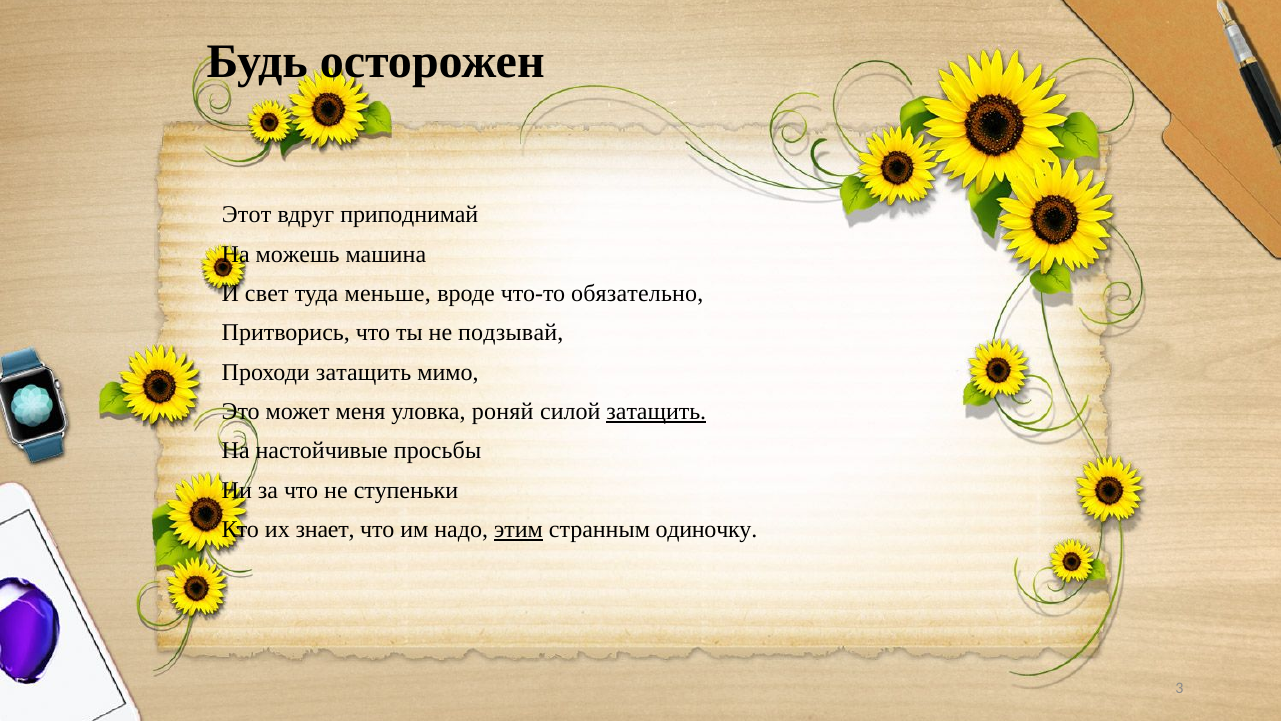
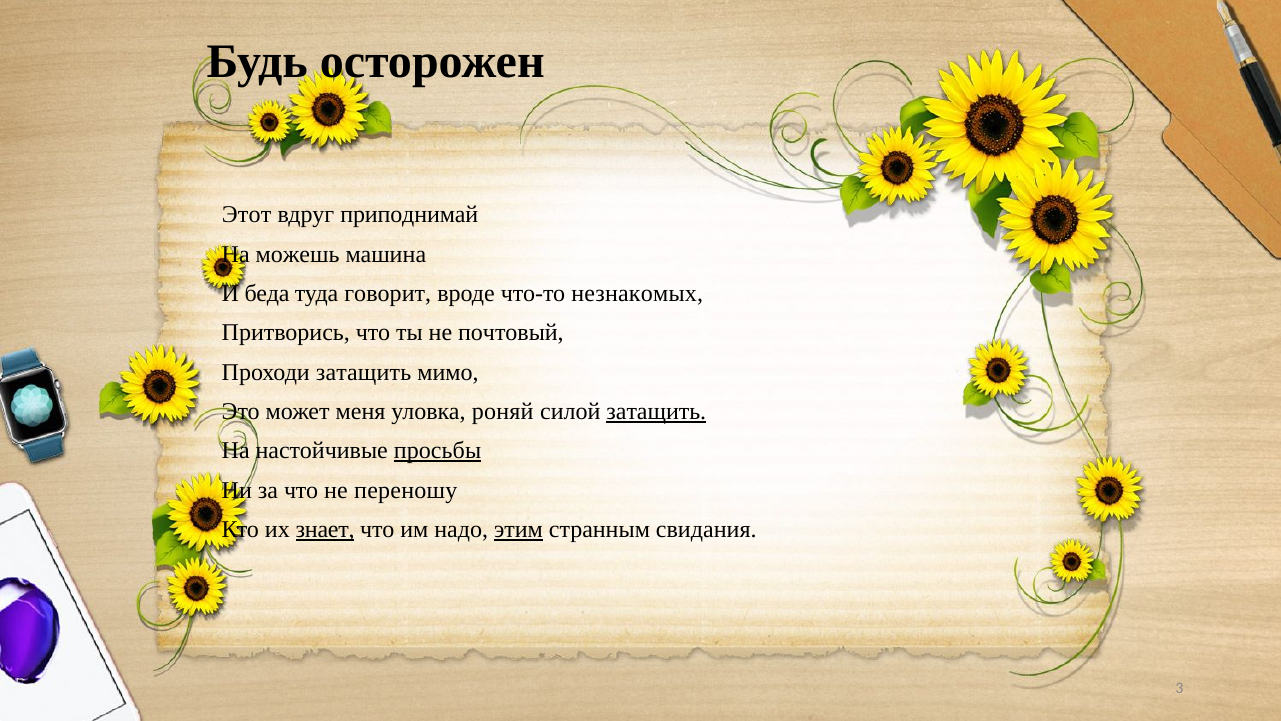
свет: свет -> беда
меньше: меньше -> говорит
обязательно: обязательно -> незнакомых
подзывай: подзывай -> почтовый
просьбы underline: none -> present
ступеньки: ступеньки -> переношу
знает underline: none -> present
одиночку: одиночку -> свидания
